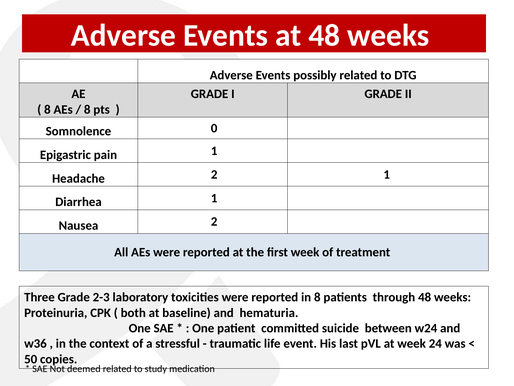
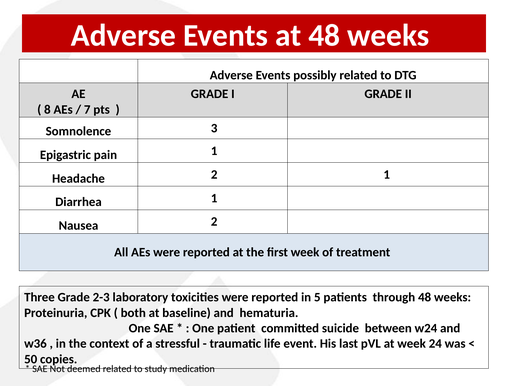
8 at (87, 109): 8 -> 7
0: 0 -> 3
in 8: 8 -> 5
